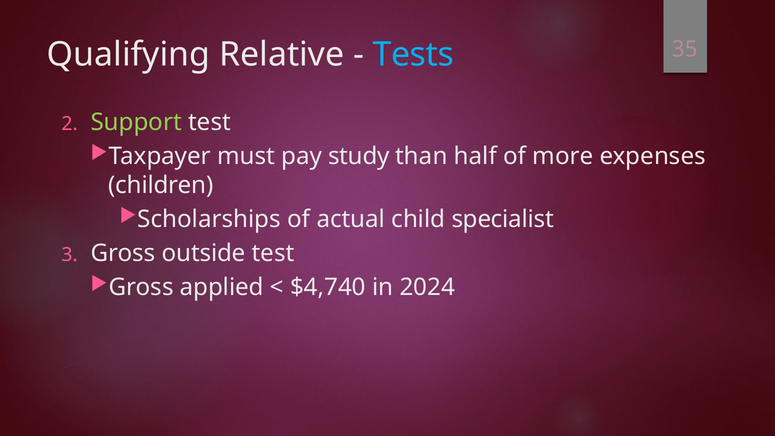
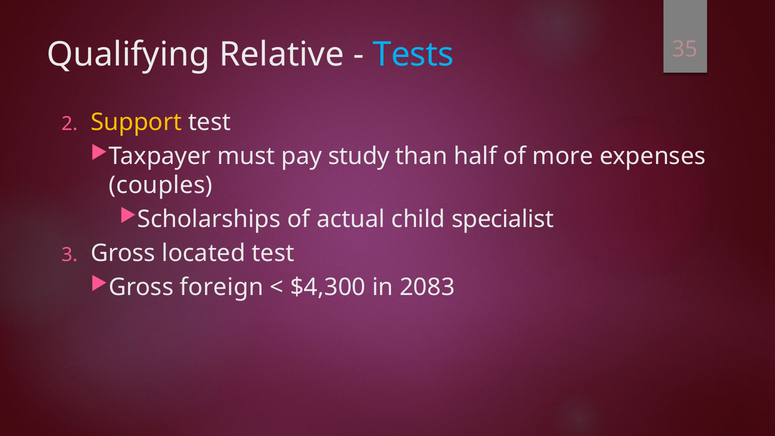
Support colour: light green -> yellow
children: children -> couples
outside: outside -> located
applied: applied -> foreign
$4,740: $4,740 -> $4,300
2024: 2024 -> 2083
